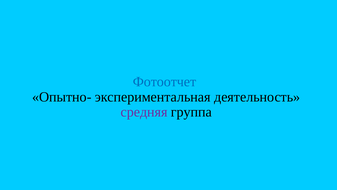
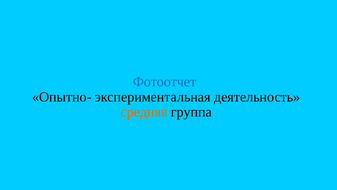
средняя colour: purple -> orange
